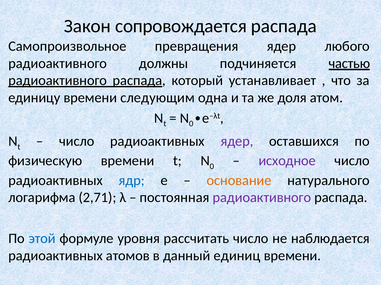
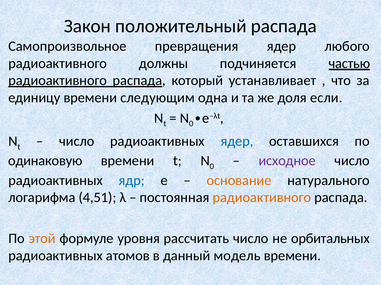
сопровождается: сопровождается -> положительный
атом: атом -> если
ядер at (237, 142) colour: purple -> blue
физическую: физическую -> одинаковую
2,71: 2,71 -> 4,51
радиоактивного at (262, 198) colour: purple -> orange
этой colour: blue -> orange
наблюдается: наблюдается -> орбитальных
единиц: единиц -> модель
